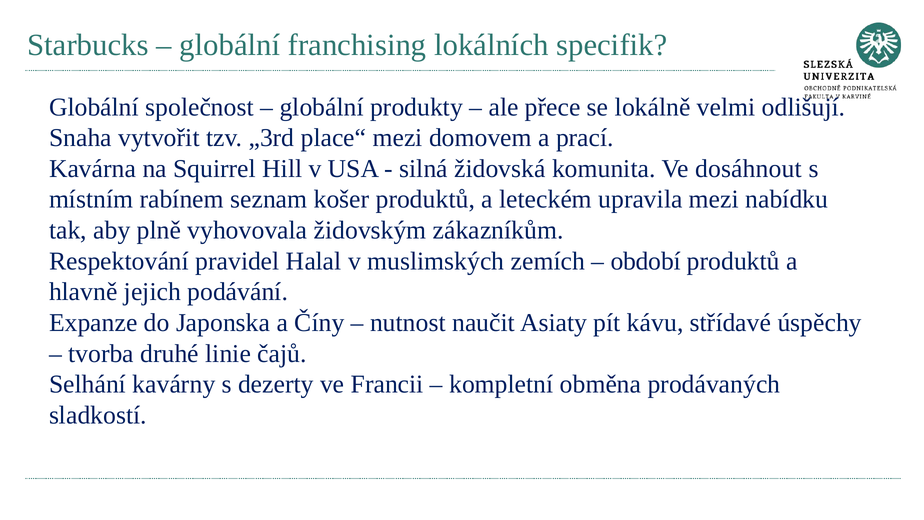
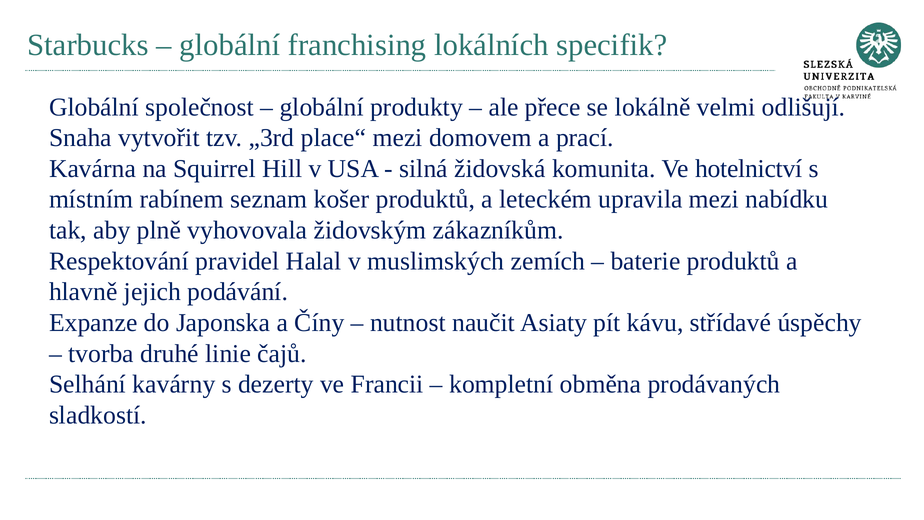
dosáhnout: dosáhnout -> hotelnictví
období: období -> baterie
